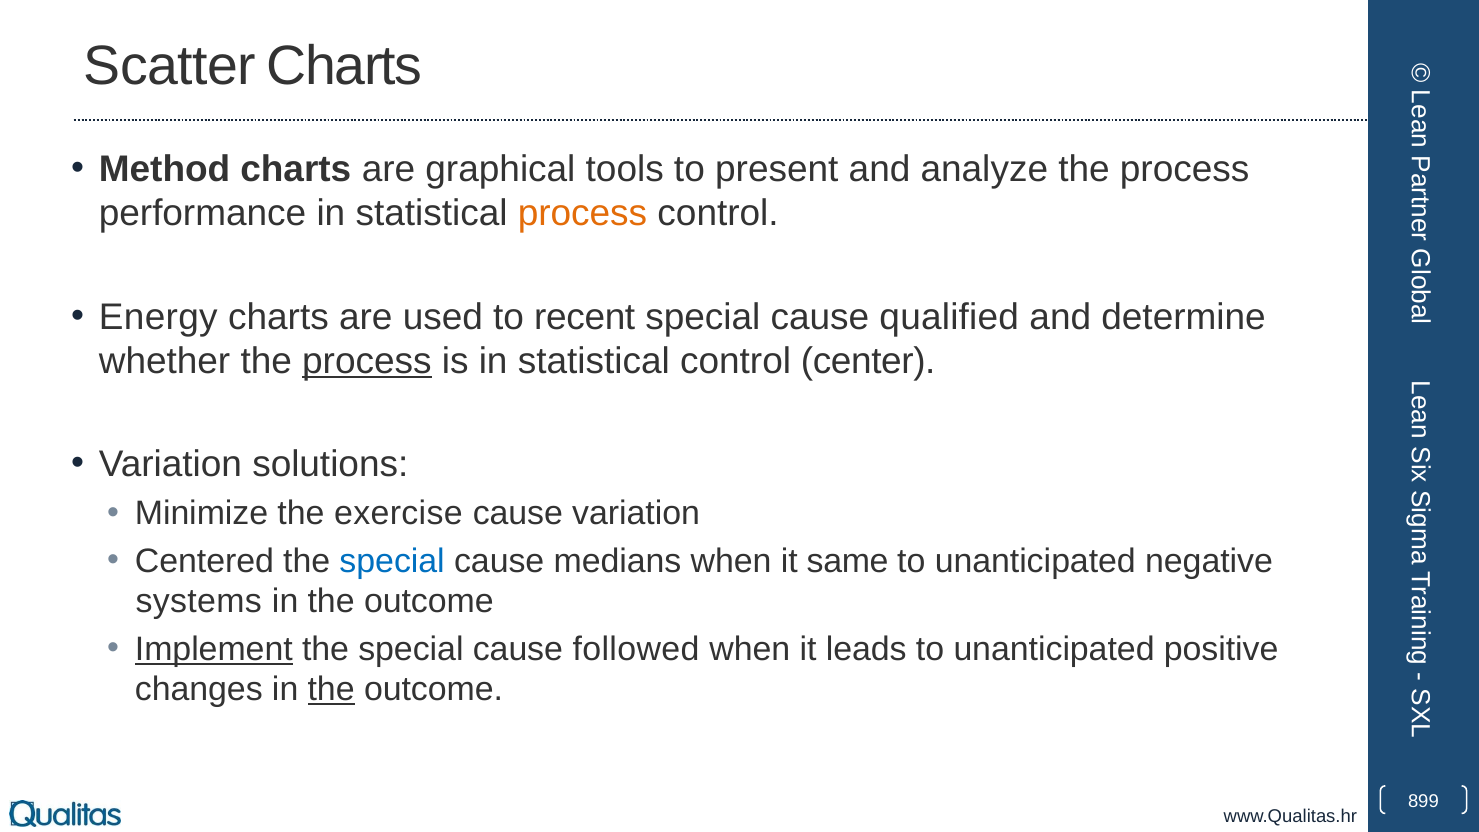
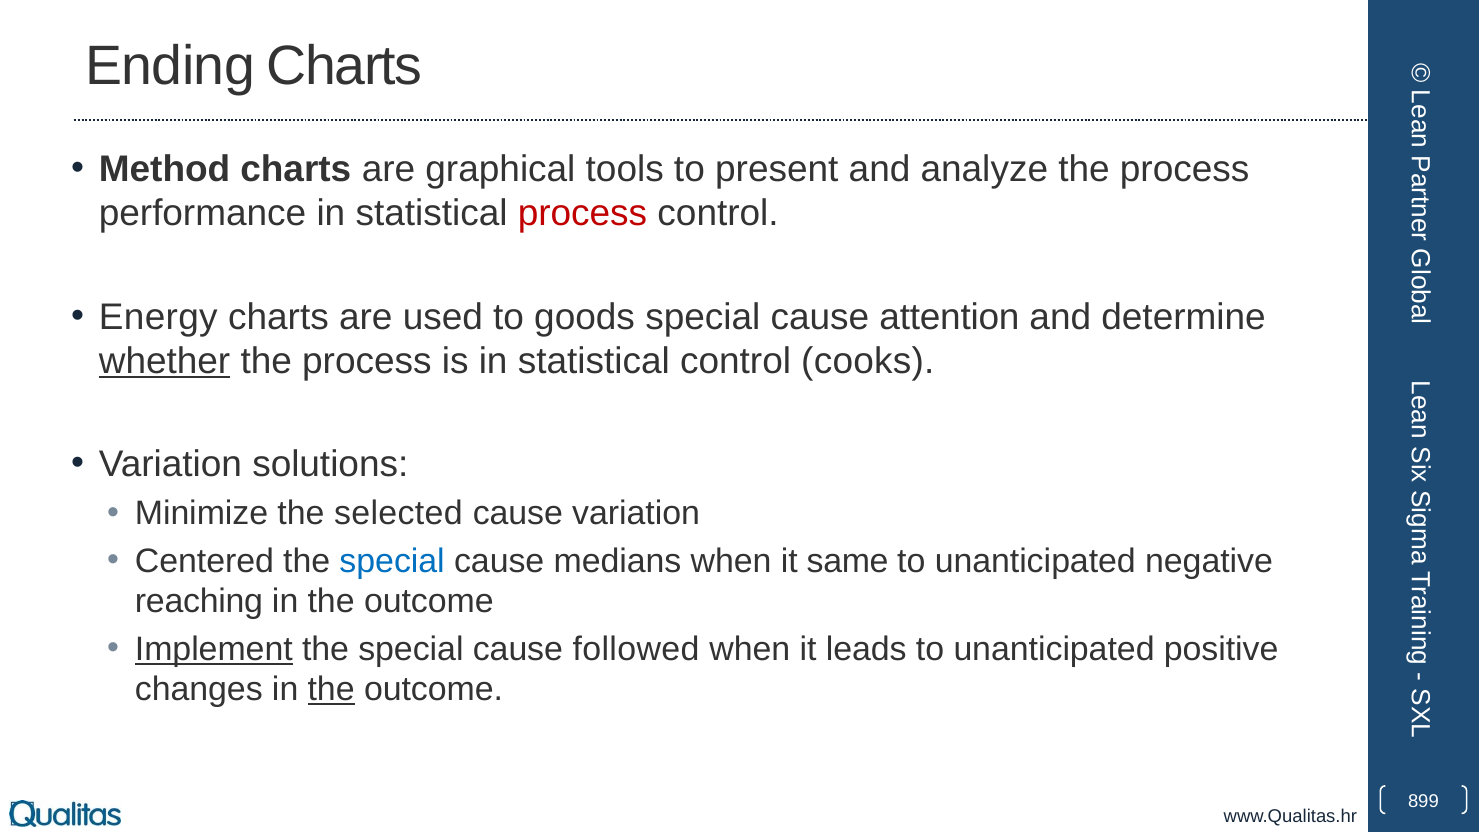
Scatter: Scatter -> Ending
process at (582, 213) colour: orange -> red
recent: recent -> goods
qualified: qualified -> attention
whether underline: none -> present
process at (367, 361) underline: present -> none
center: center -> cooks
exercise: exercise -> selected
systems: systems -> reaching
